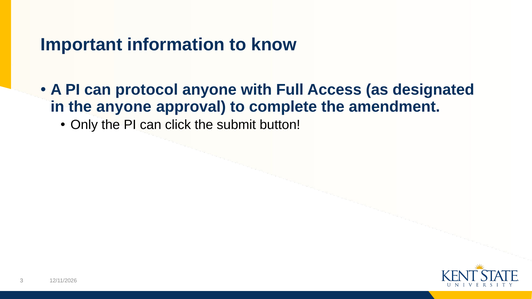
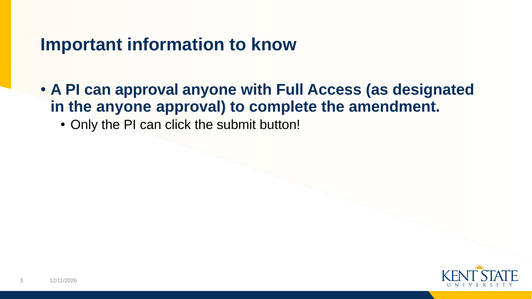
can protocol: protocol -> approval
